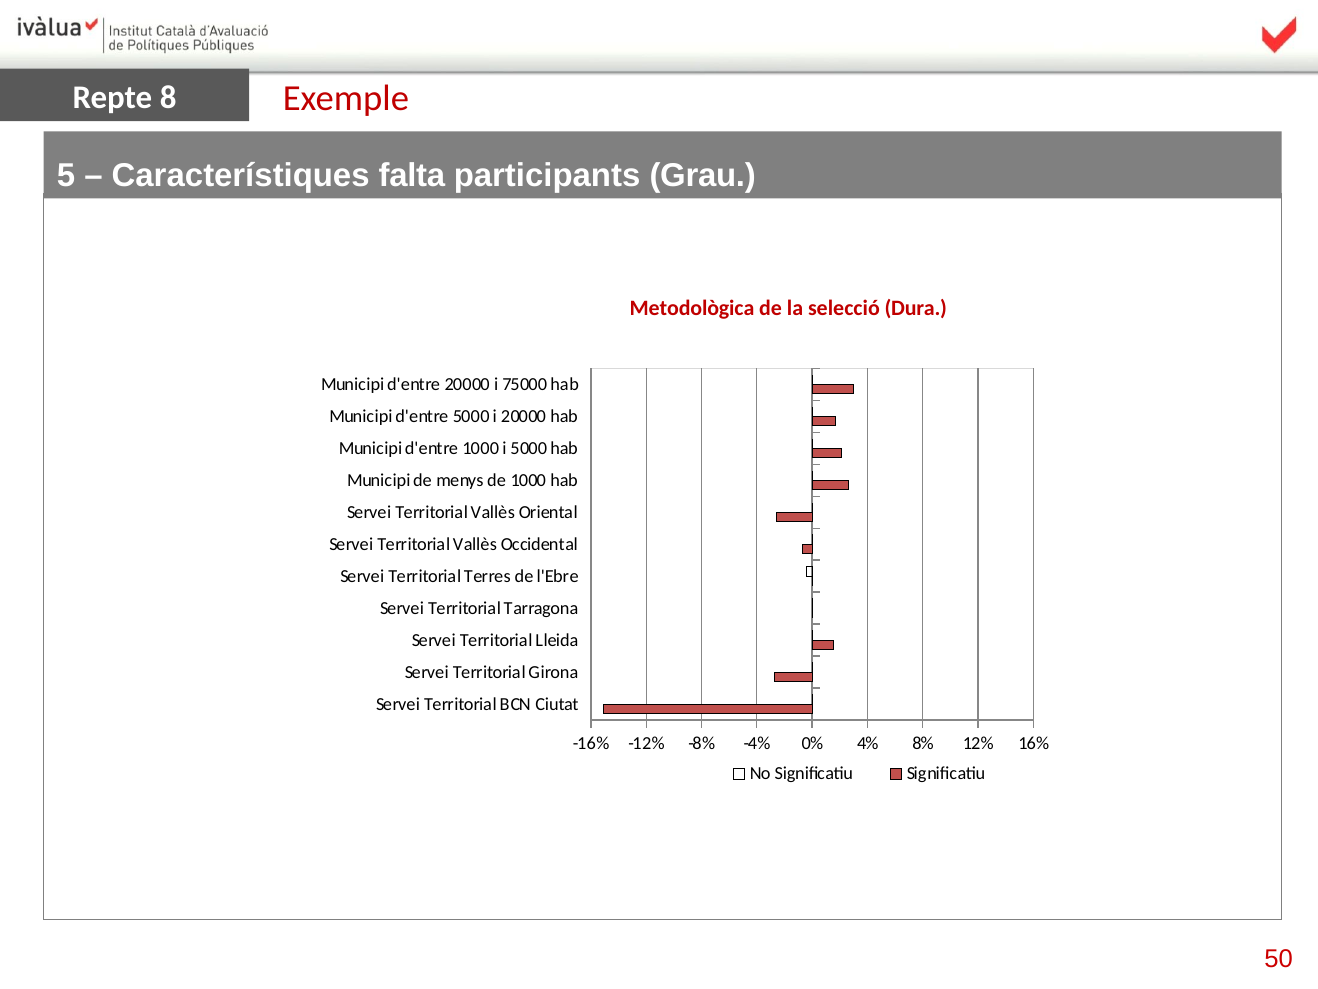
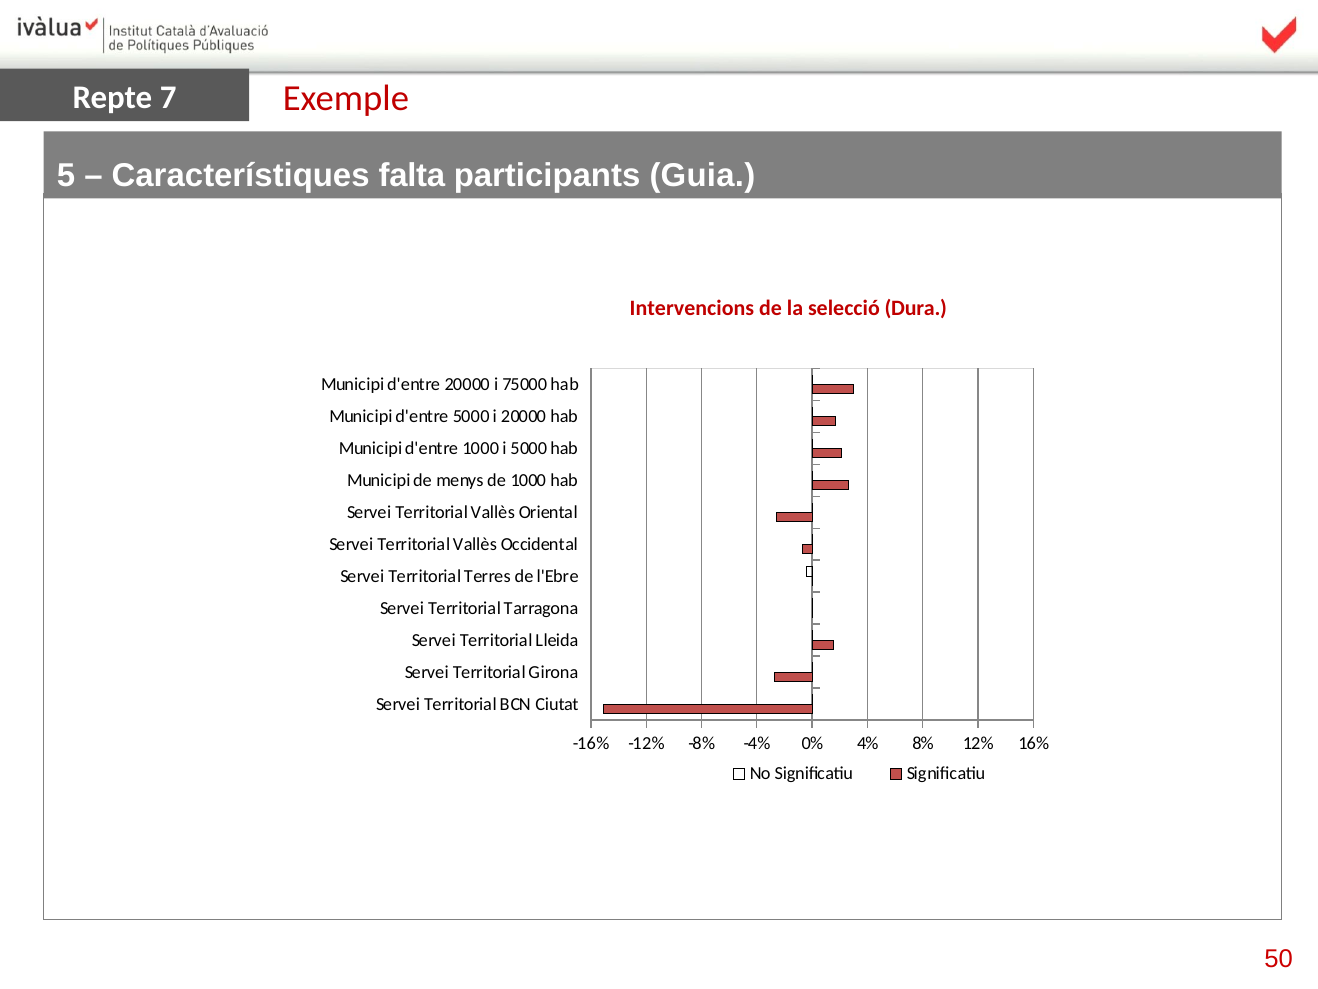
8: 8 -> 7
Grau: Grau -> Guia
Metodològica: Metodològica -> Intervencions
